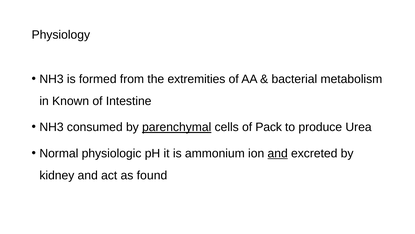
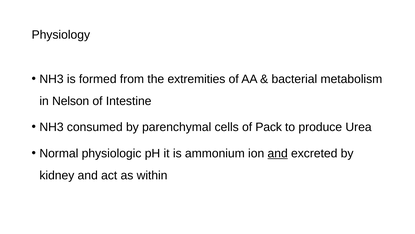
Known: Known -> Nelson
parenchymal underline: present -> none
found: found -> within
